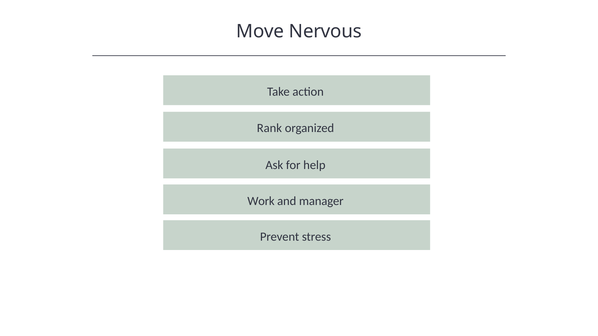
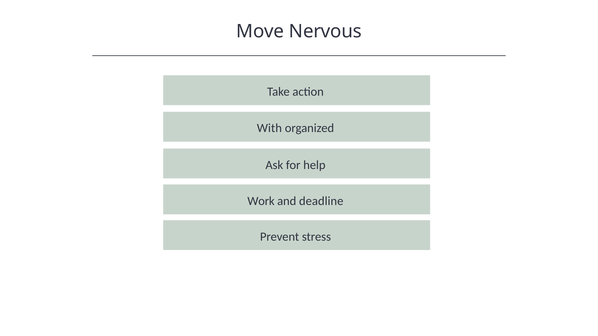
Rank: Rank -> With
manager: manager -> deadline
